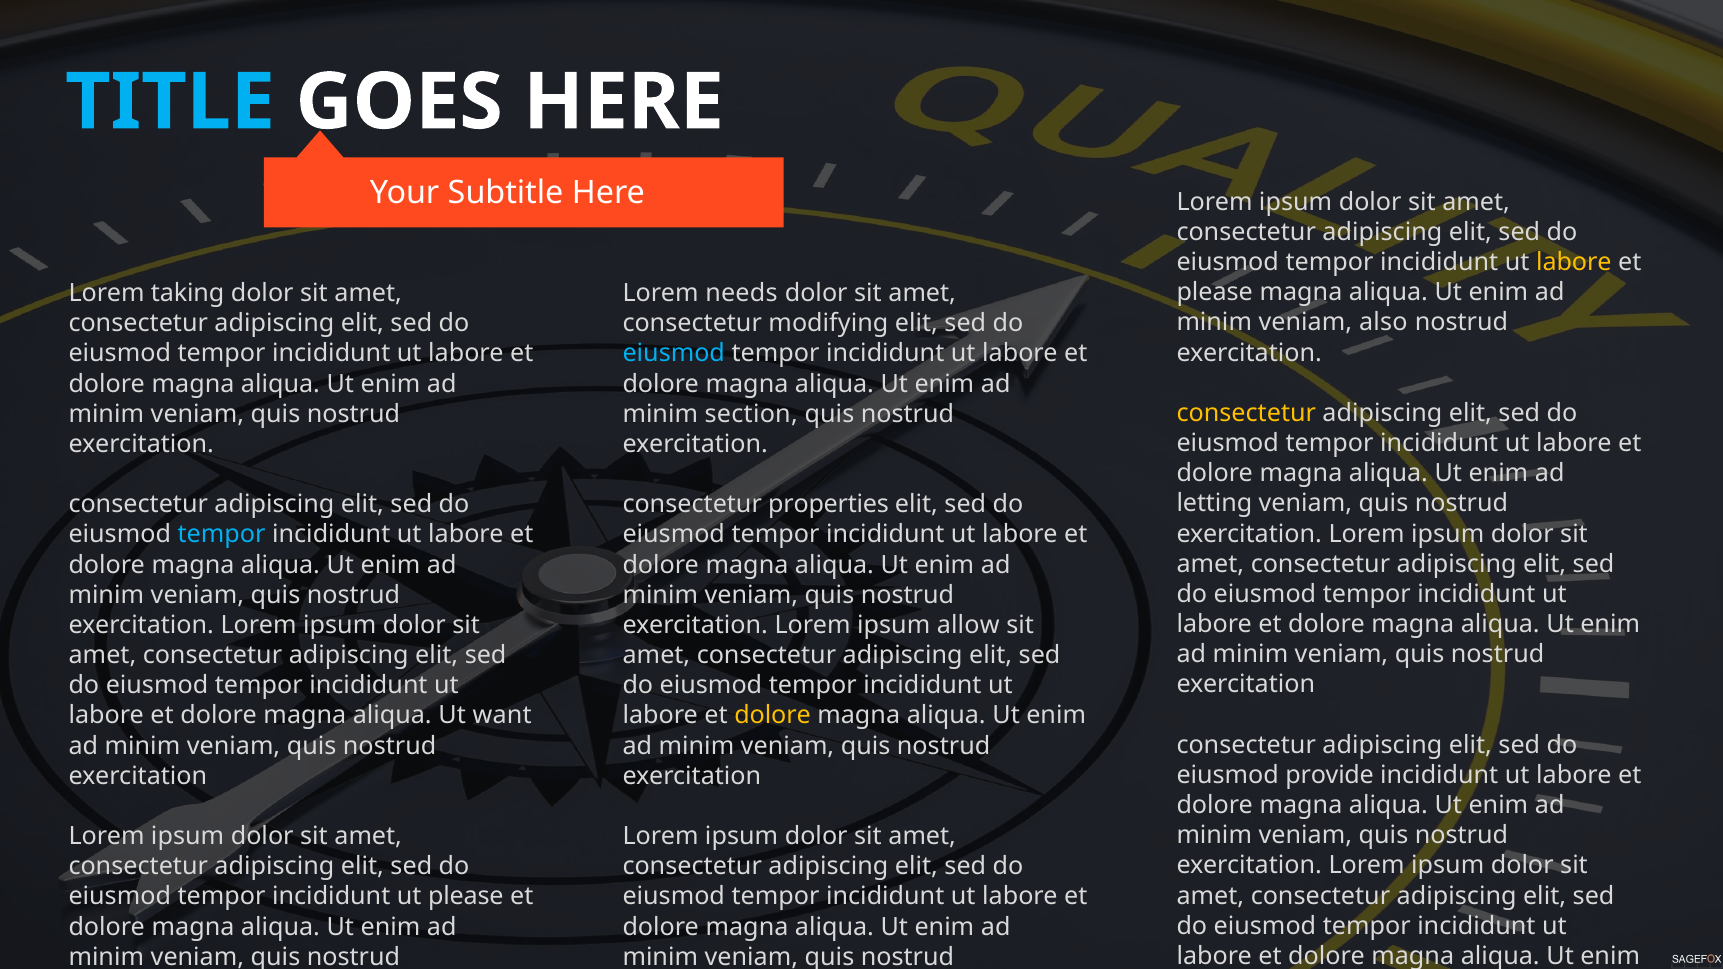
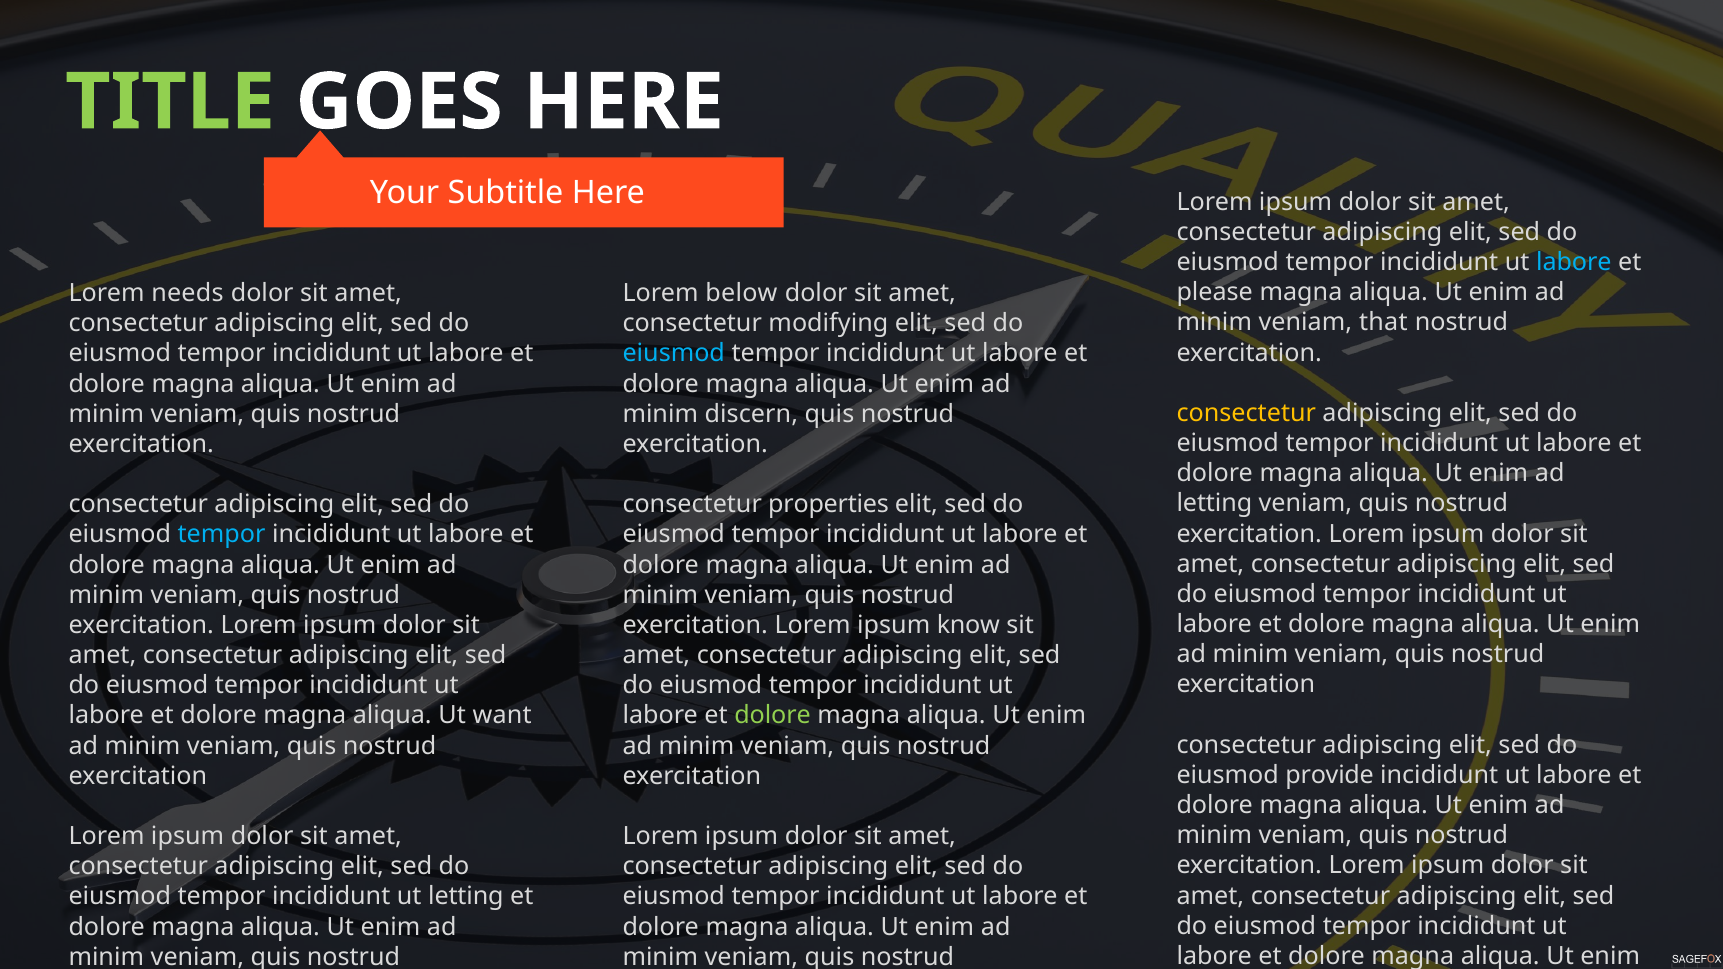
TITLE colour: light blue -> light green
labore at (1574, 262) colour: yellow -> light blue
taking: taking -> needs
needs: needs -> below
also: also -> that
section: section -> discern
allow: allow -> know
dolore at (773, 716) colour: yellow -> light green
ut please: please -> letting
